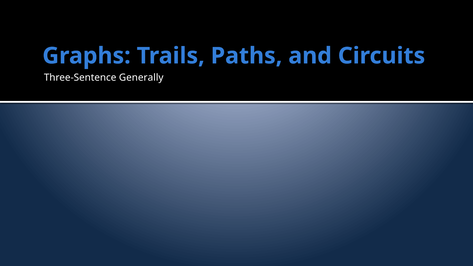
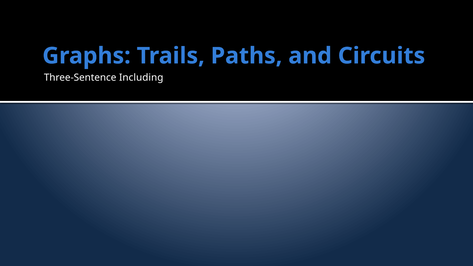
Generally: Generally -> Including
